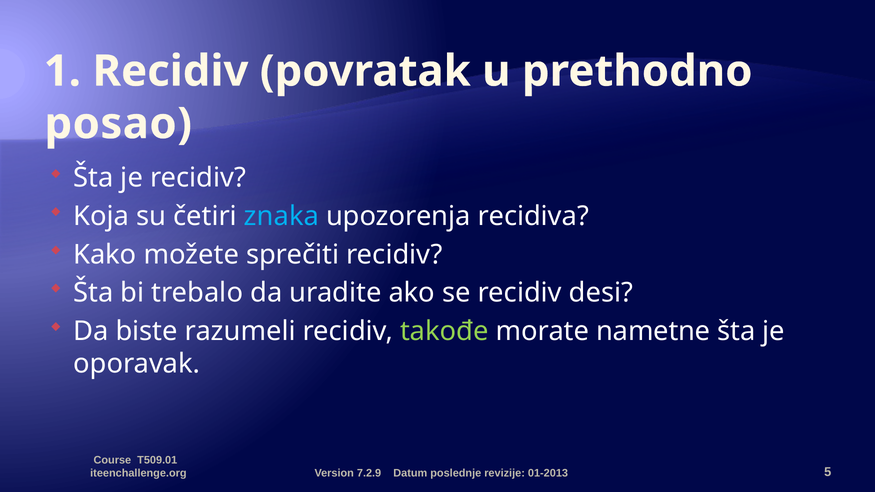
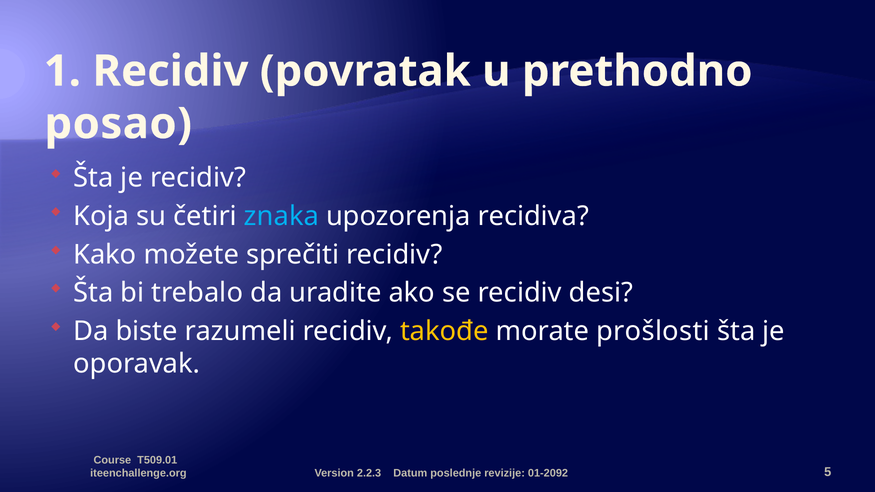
takođe colour: light green -> yellow
nametne: nametne -> prošlosti
7.2.9: 7.2.9 -> 2.2.3
01-2013: 01-2013 -> 01-2092
